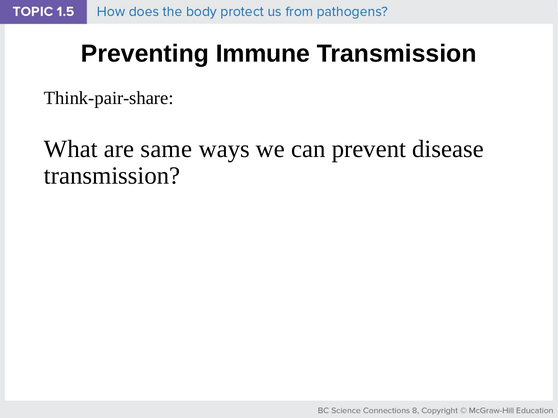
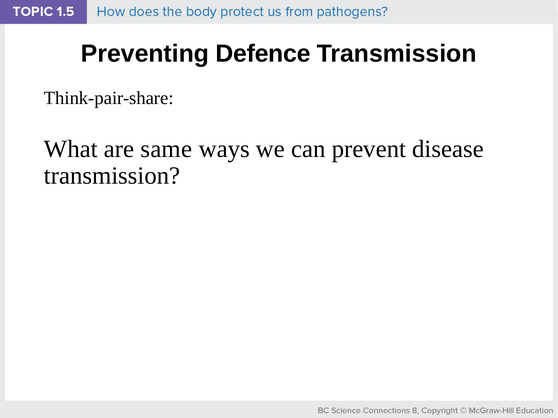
Immune: Immune -> Defence
